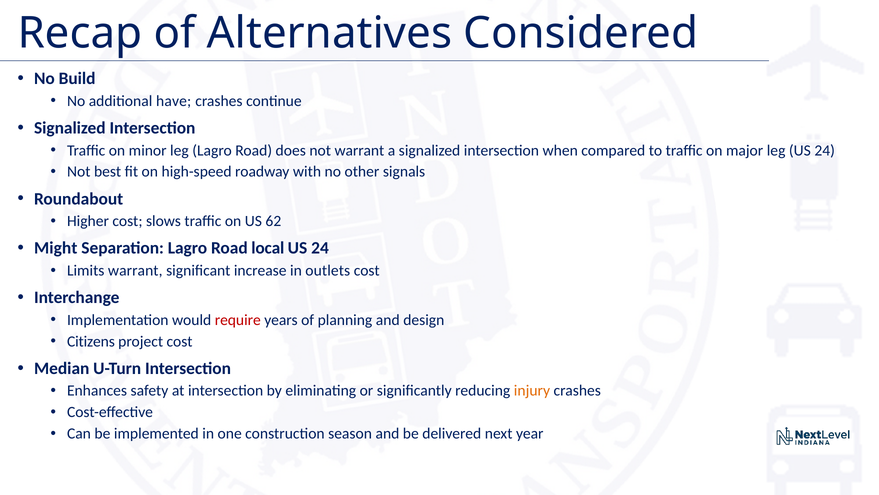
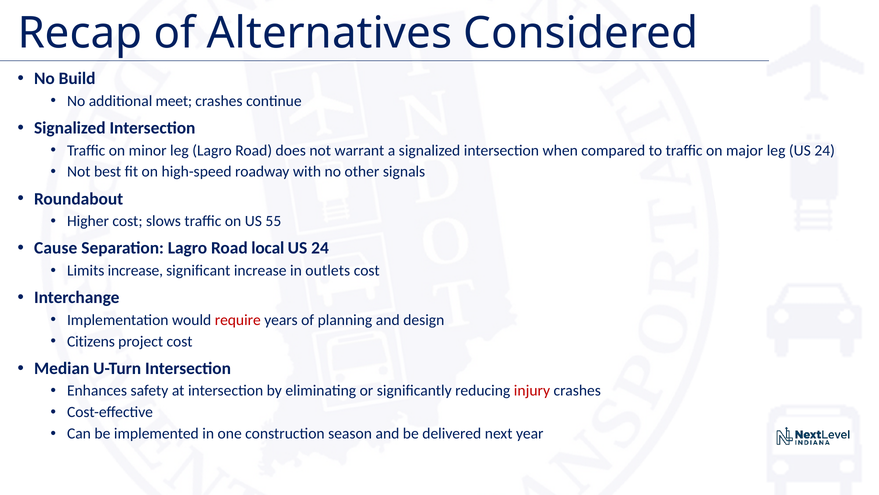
have: have -> meet
62: 62 -> 55
Might: Might -> Cause
Limits warrant: warrant -> increase
injury colour: orange -> red
